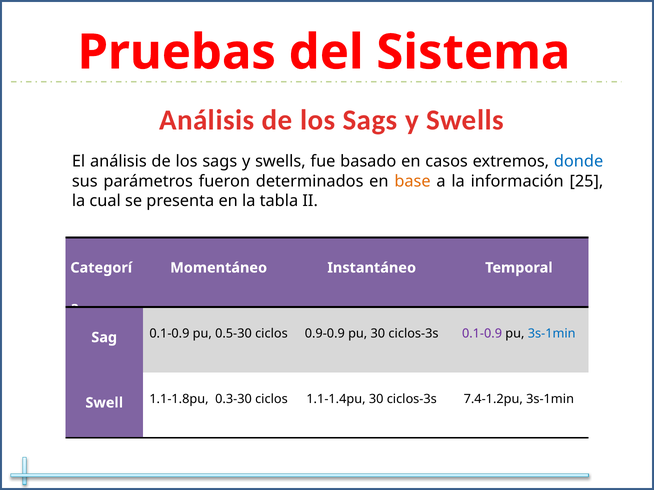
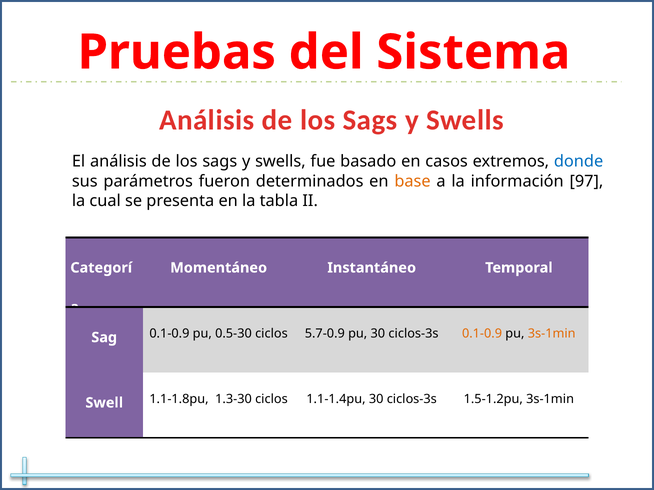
25: 25 -> 97
0.9-0.9: 0.9-0.9 -> 5.7-0.9
0.1-0.9 at (482, 334) colour: purple -> orange
3s-1min at (552, 334) colour: blue -> orange
0.3-30: 0.3-30 -> 1.3-30
7.4-1.2pu: 7.4-1.2pu -> 1.5-1.2pu
